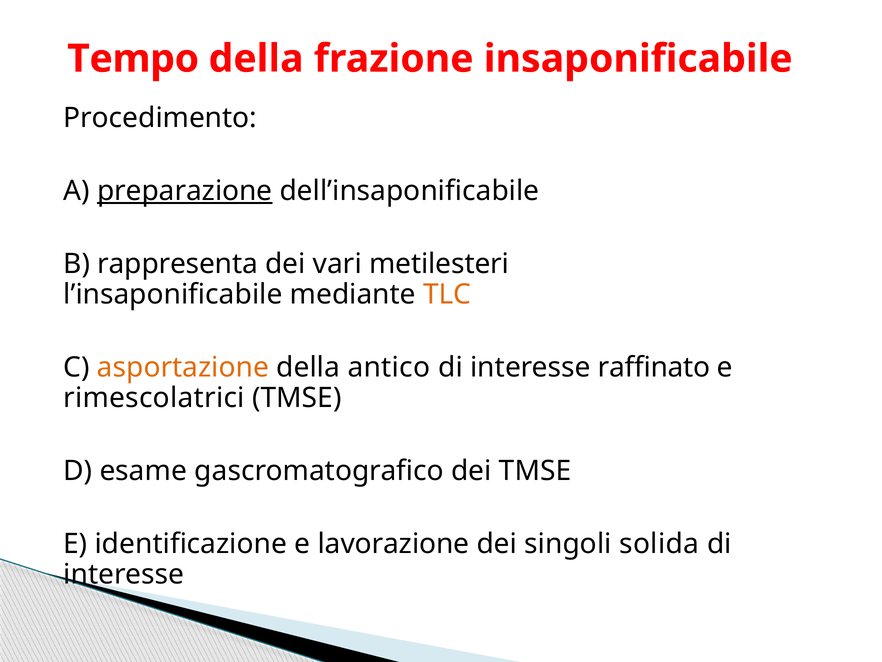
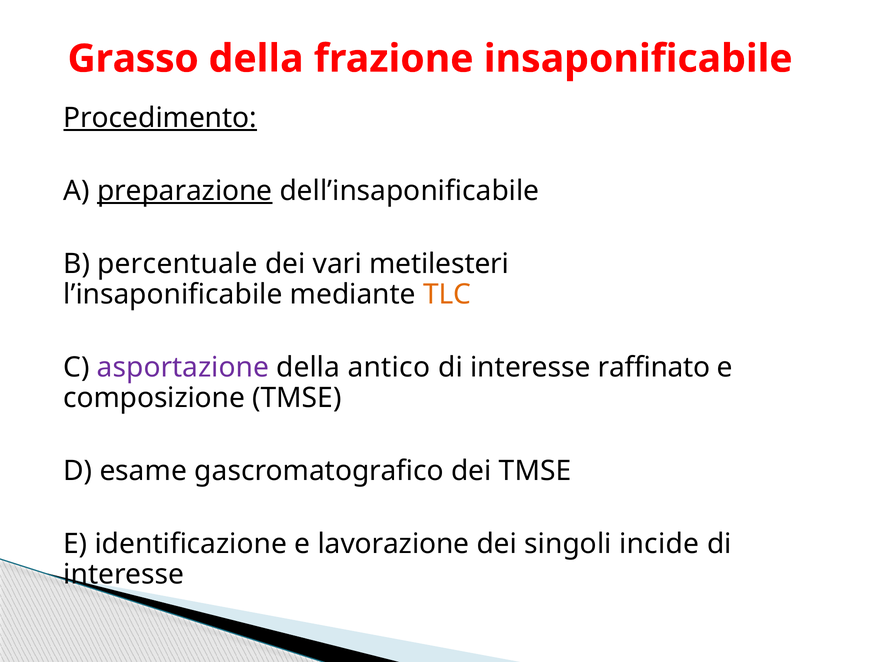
Tempo: Tempo -> Grasso
Procedimento underline: none -> present
rappresenta: rappresenta -> percentuale
asportazione colour: orange -> purple
rimescolatrici: rimescolatrici -> composizione
solida: solida -> incide
